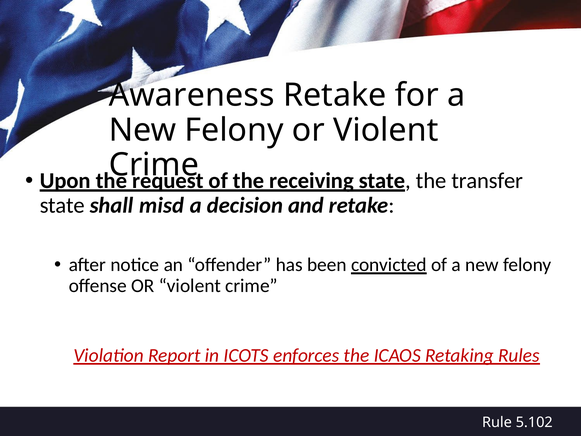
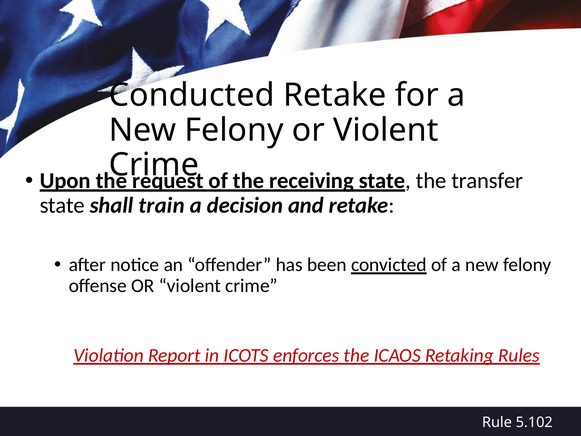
Awareness: Awareness -> Conducted
misd: misd -> train
